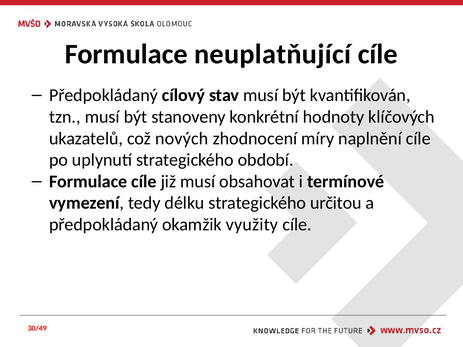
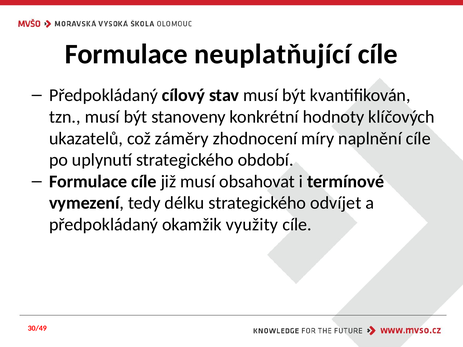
nových: nových -> záměry
určitou: určitou -> odvíjet
